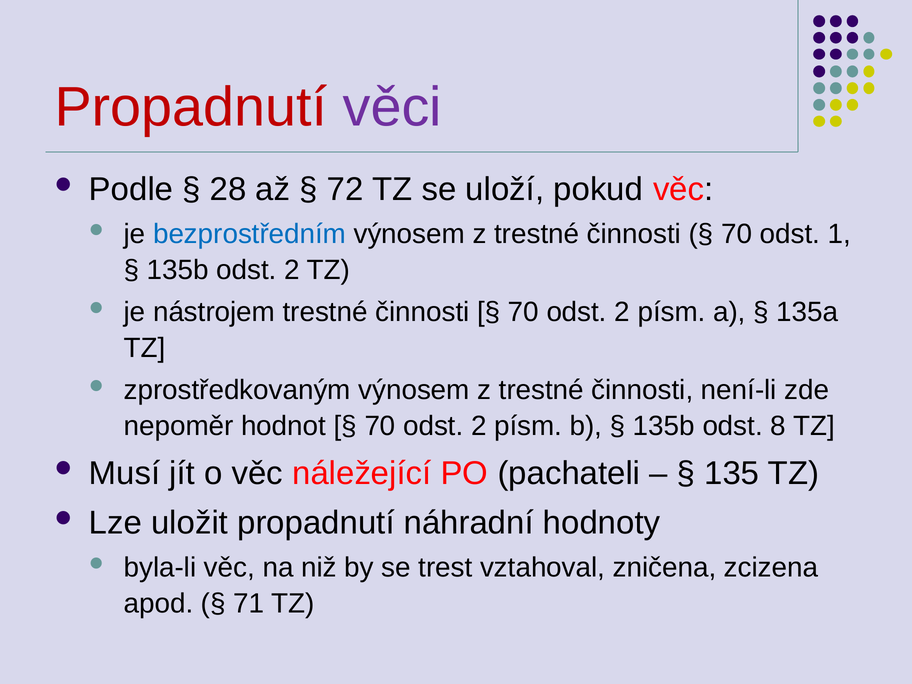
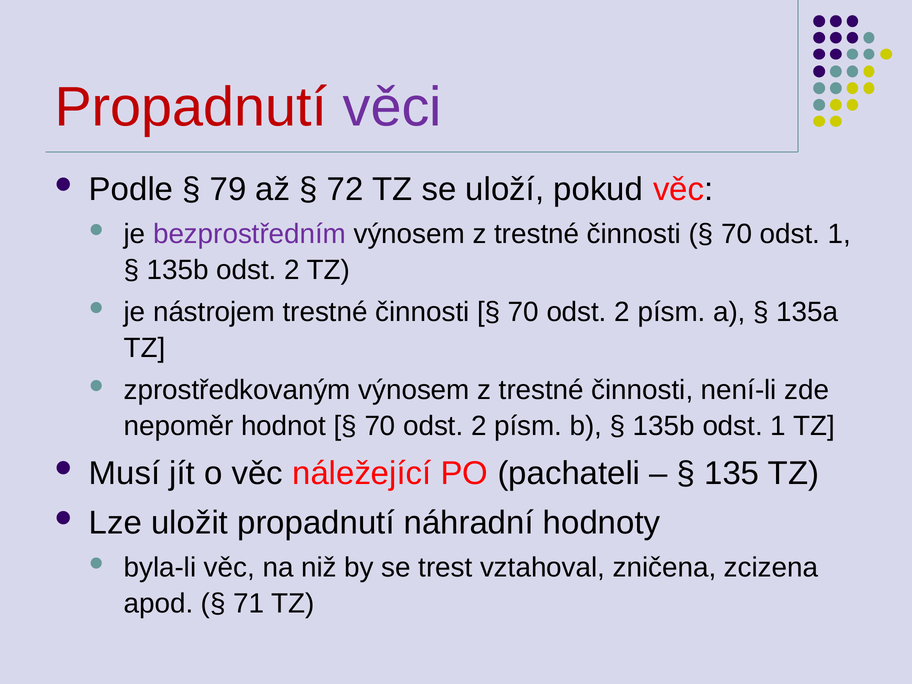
28: 28 -> 79
bezprostředním colour: blue -> purple
135b odst 8: 8 -> 1
